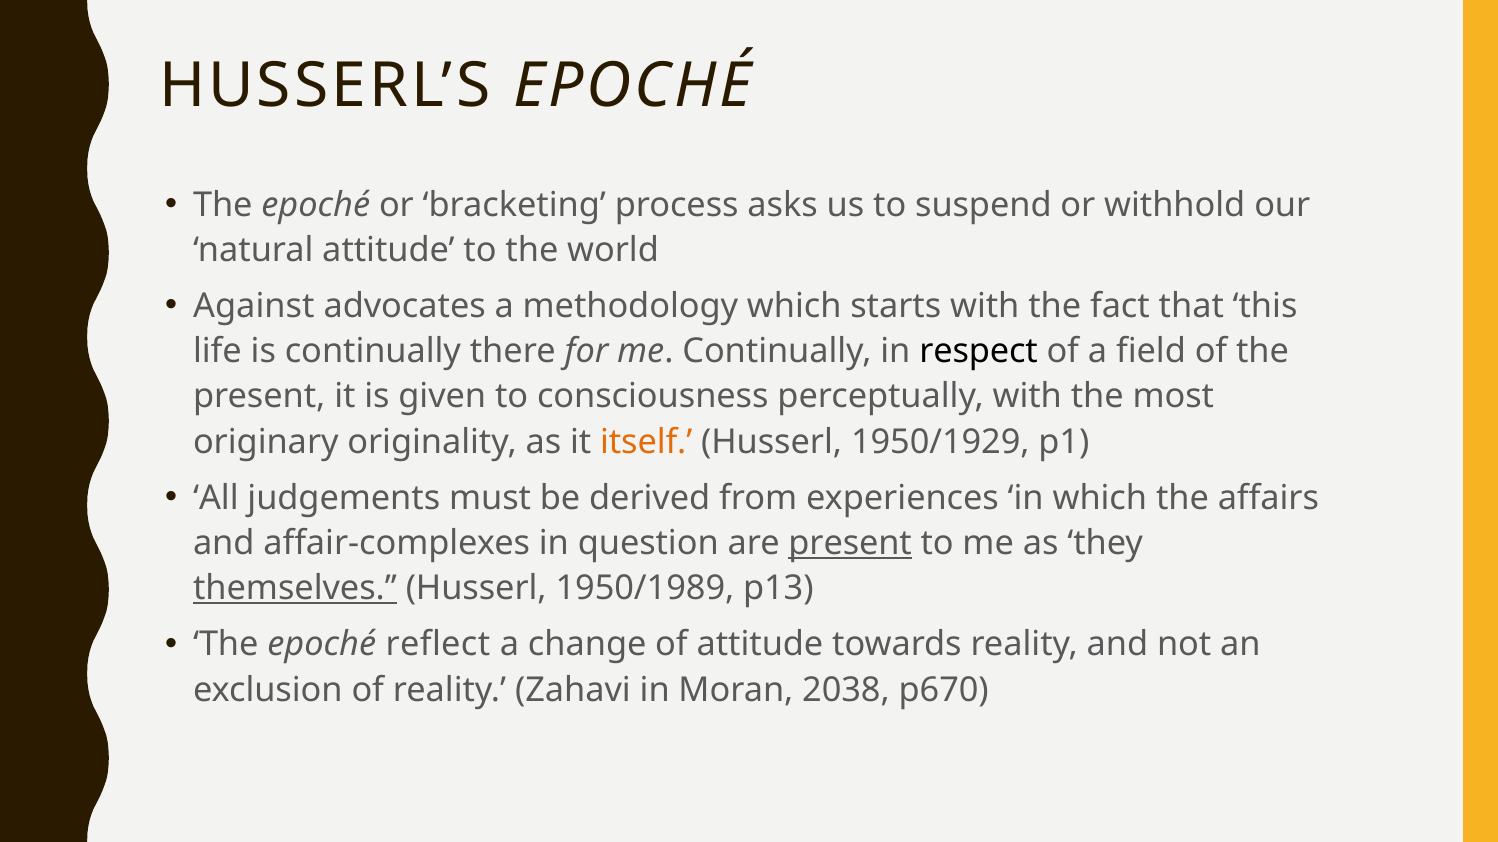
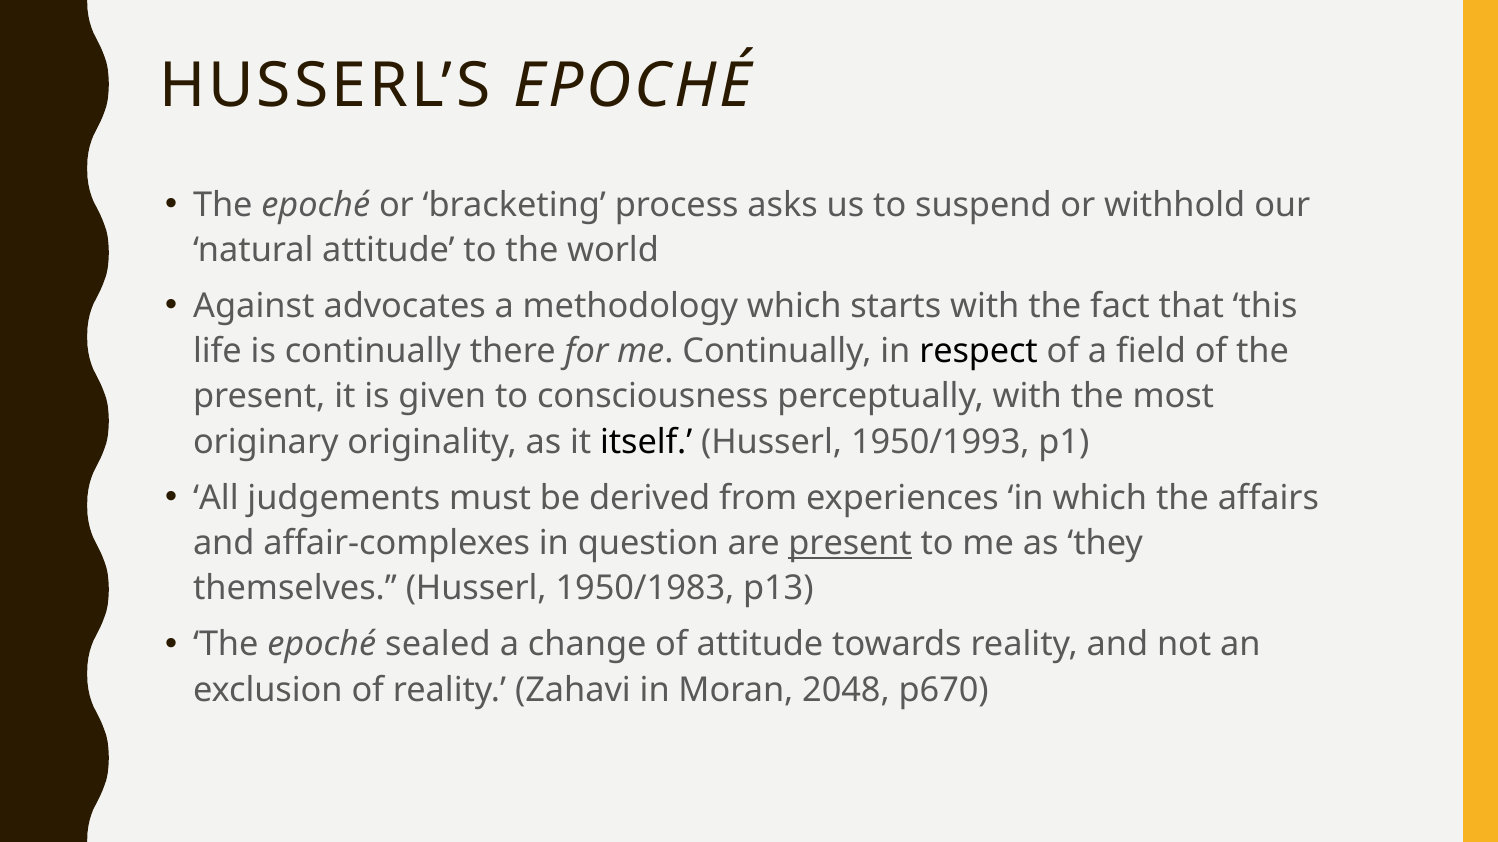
itself colour: orange -> black
1950/1929: 1950/1929 -> 1950/1993
themselves underline: present -> none
1950/1989: 1950/1989 -> 1950/1983
reflect: reflect -> sealed
2038: 2038 -> 2048
